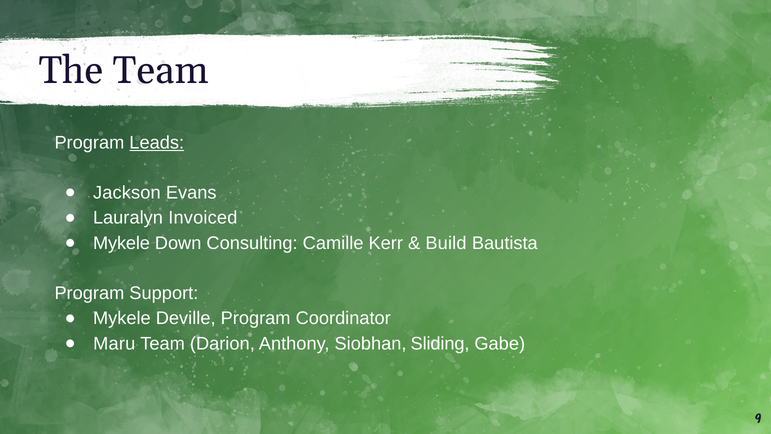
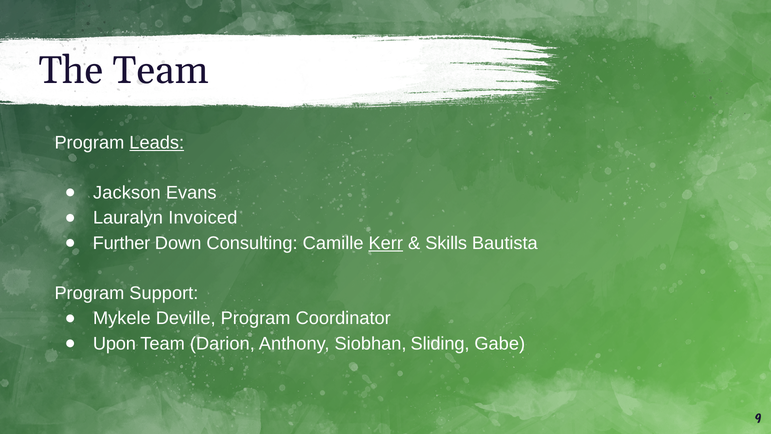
Mykele at (122, 243): Mykele -> Further
Kerr underline: none -> present
Build: Build -> Skills
Maru: Maru -> Upon
